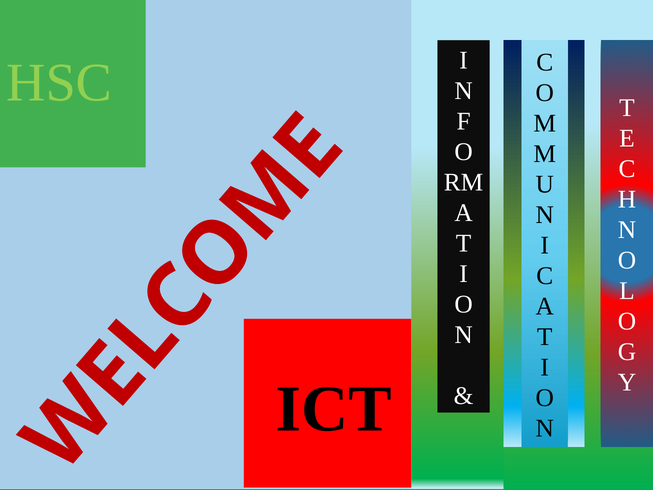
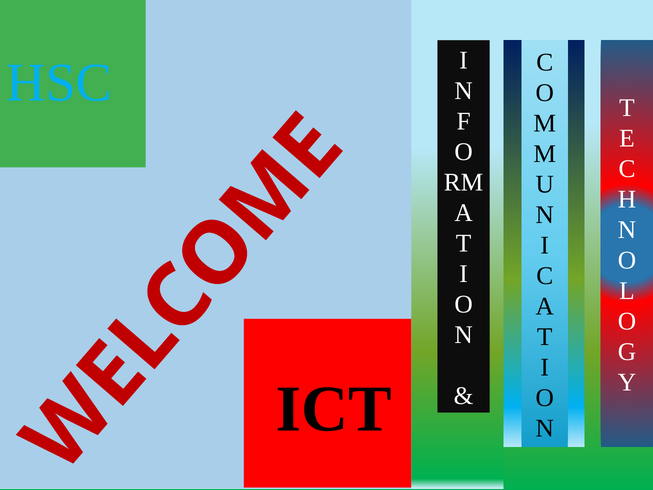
HSC colour: light green -> light blue
